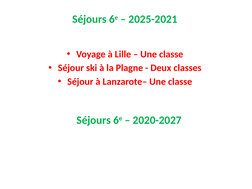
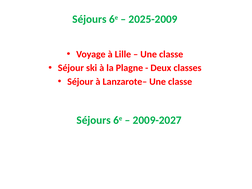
2025-2021: 2025-2021 -> 2025-2009
2020-2027: 2020-2027 -> 2009-2027
